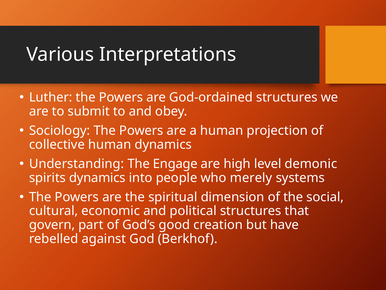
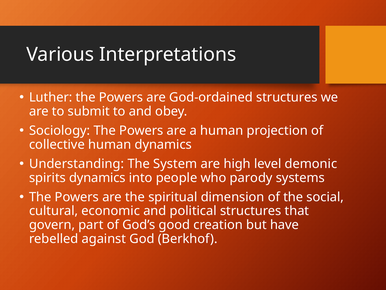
Engage: Engage -> System
merely: merely -> parody
